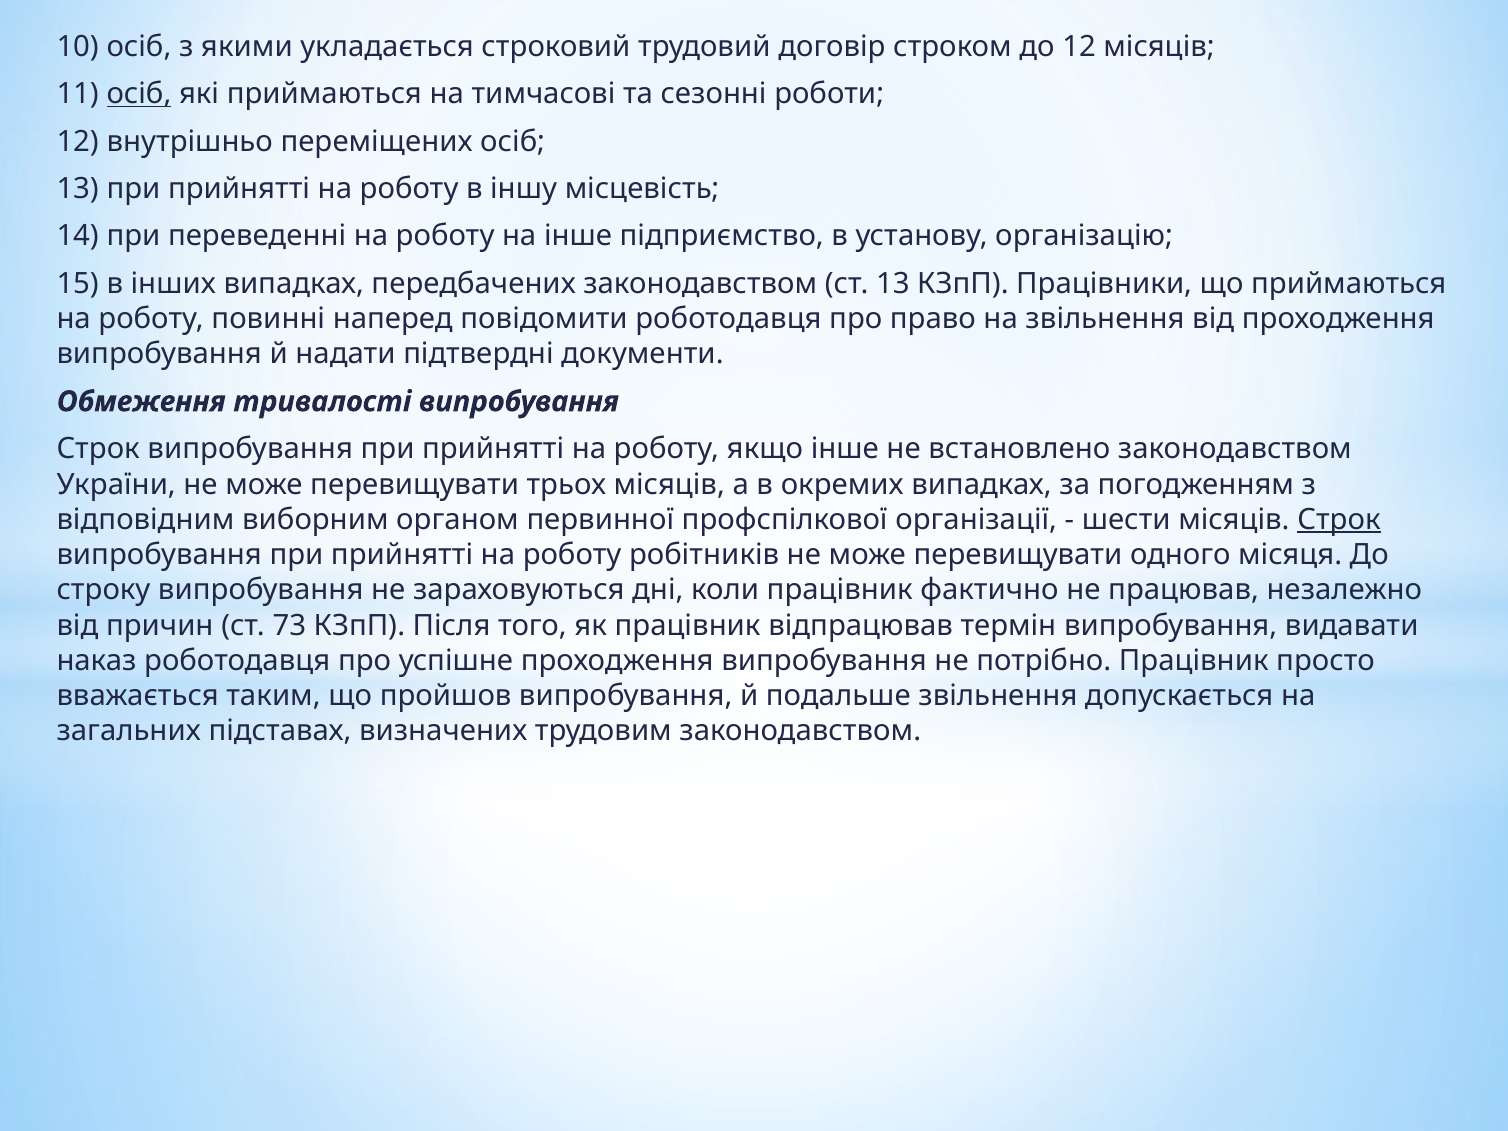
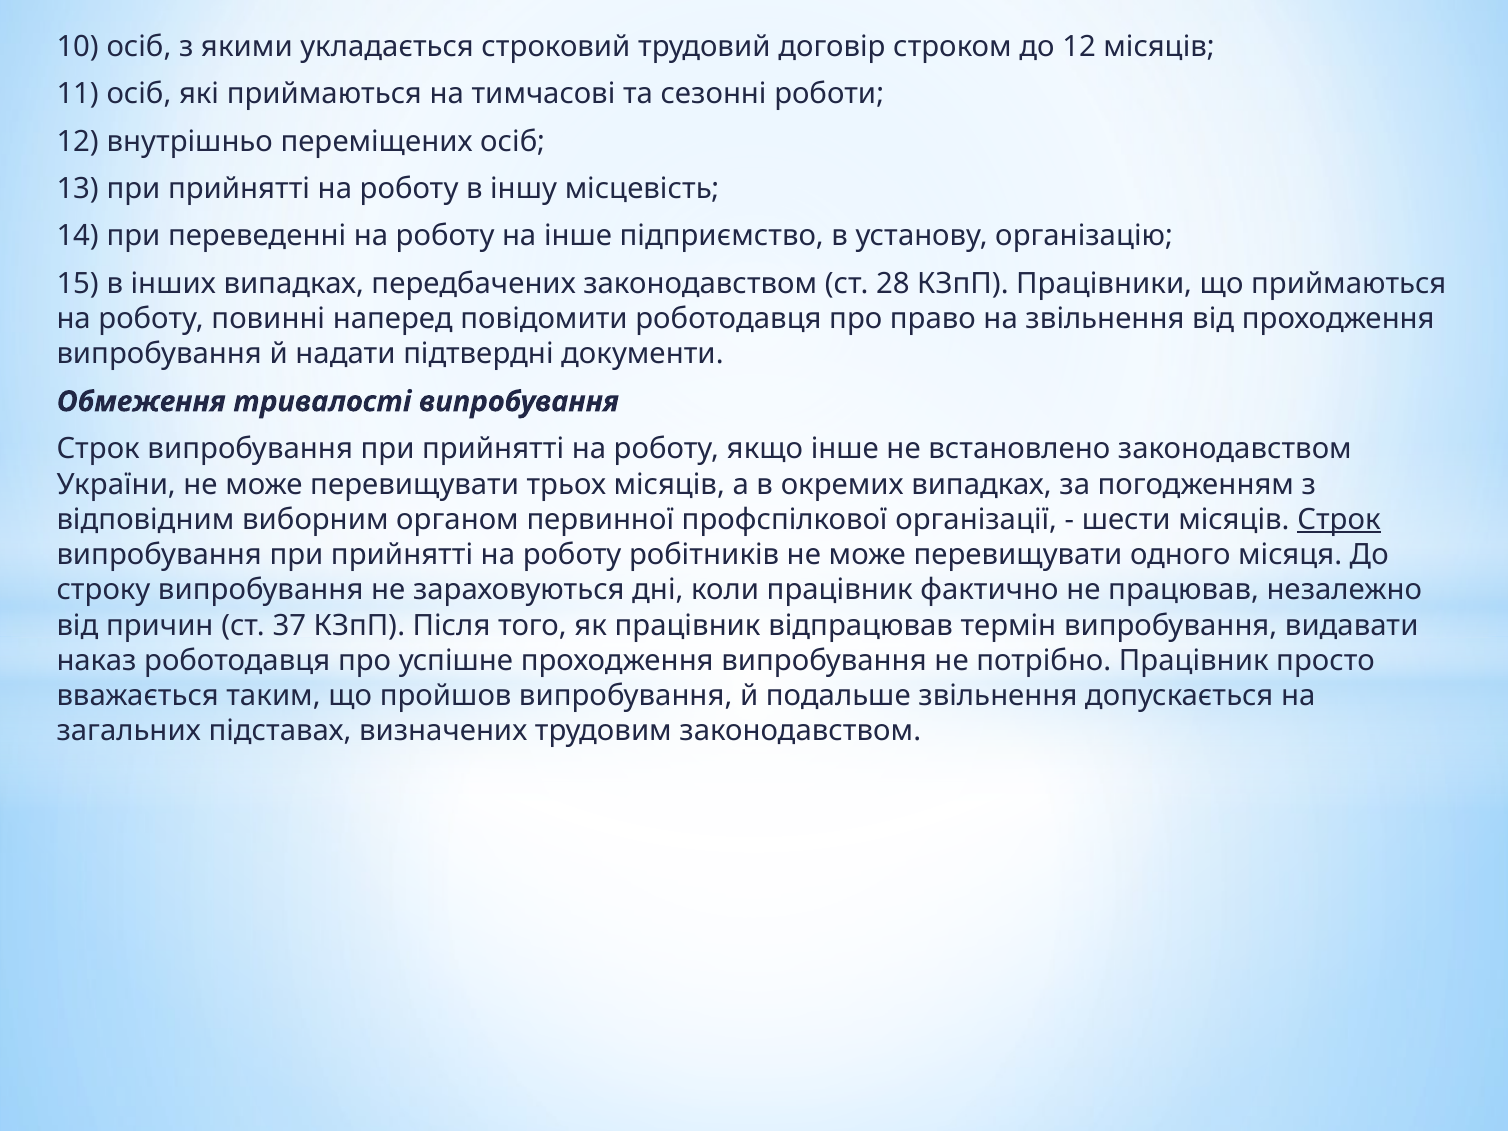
осіб at (139, 94) underline: present -> none
ст 13: 13 -> 28
73: 73 -> 37
